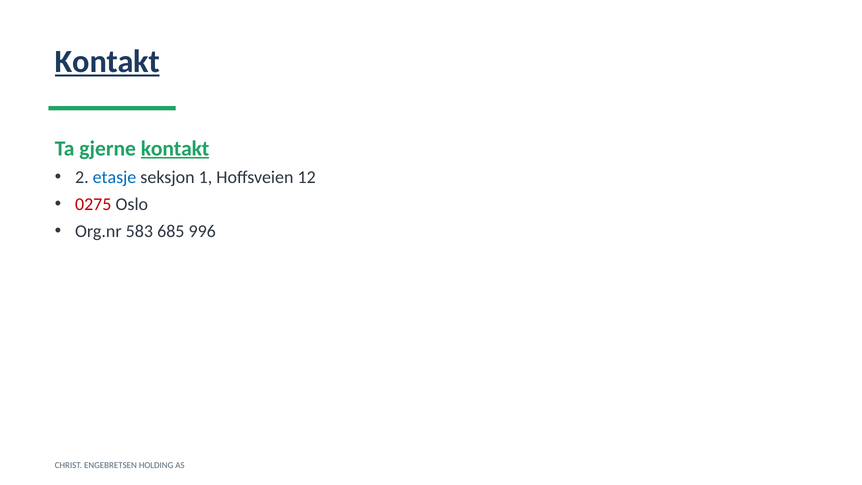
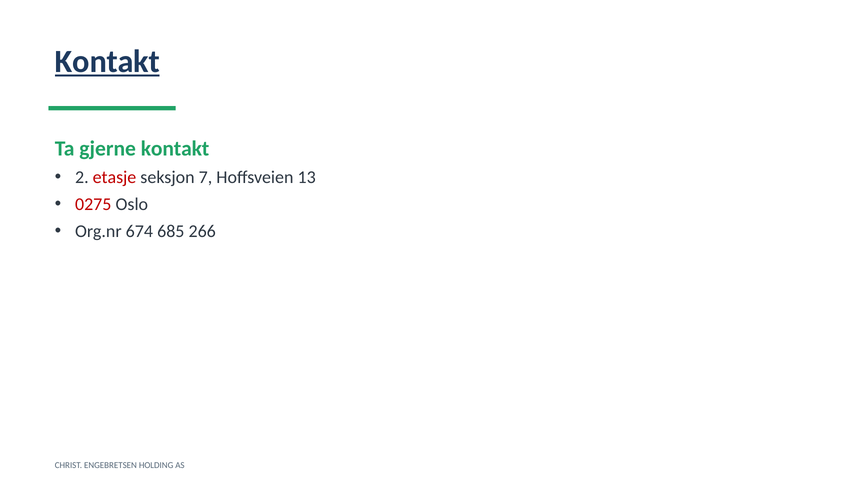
kontakt at (175, 148) underline: present -> none
etasje colour: blue -> red
1: 1 -> 7
12: 12 -> 13
583: 583 -> 674
996: 996 -> 266
